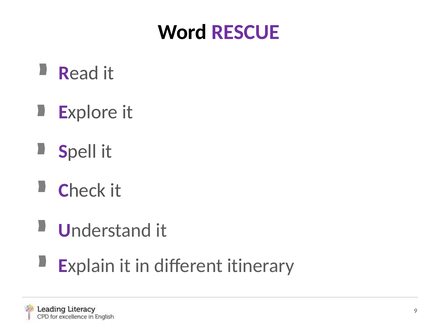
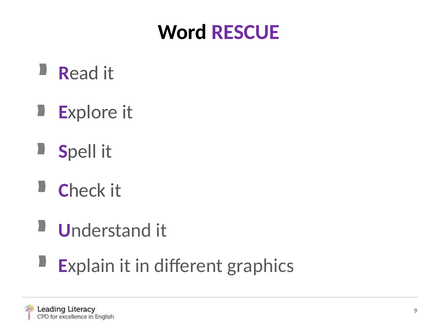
itinerary: itinerary -> graphics
